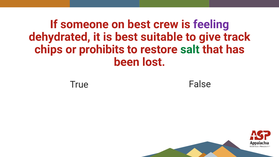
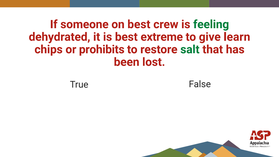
feeling colour: purple -> green
suitable: suitable -> extreme
track: track -> learn
